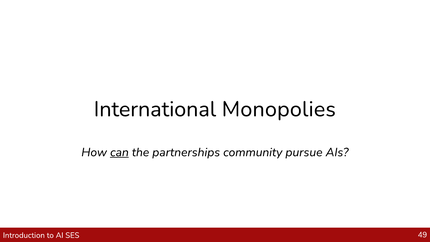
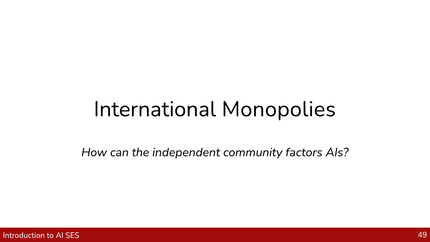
can underline: present -> none
partnerships: partnerships -> independent
pursue: pursue -> factors
